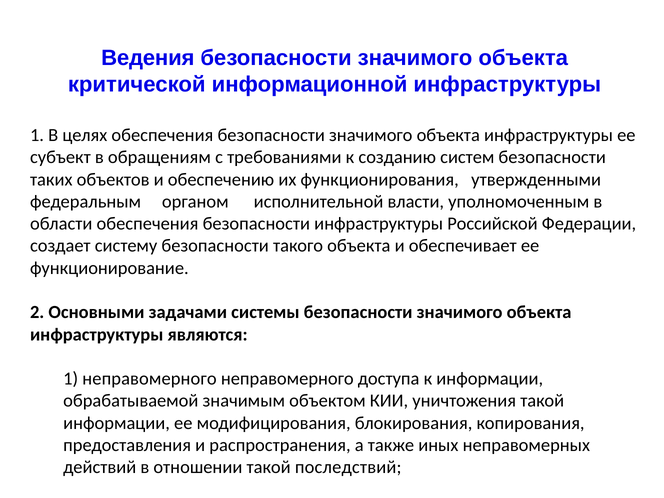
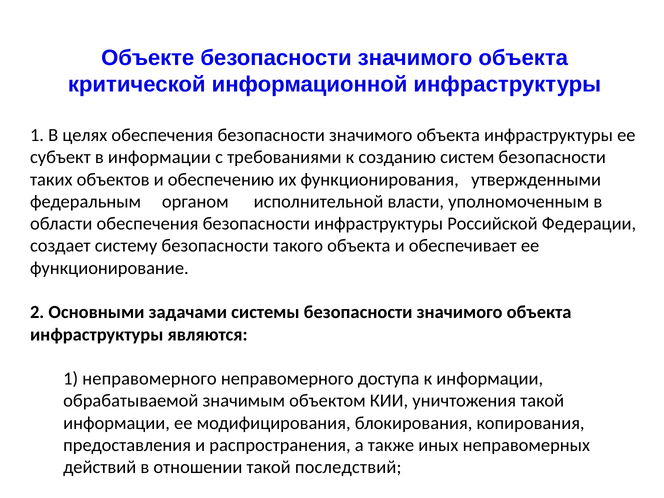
Ведения: Ведения -> Объекте
в обращениям: обращениям -> информации
